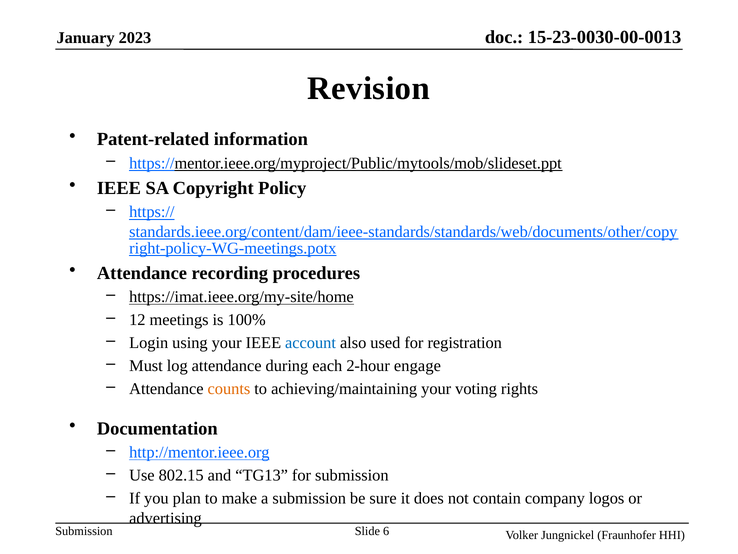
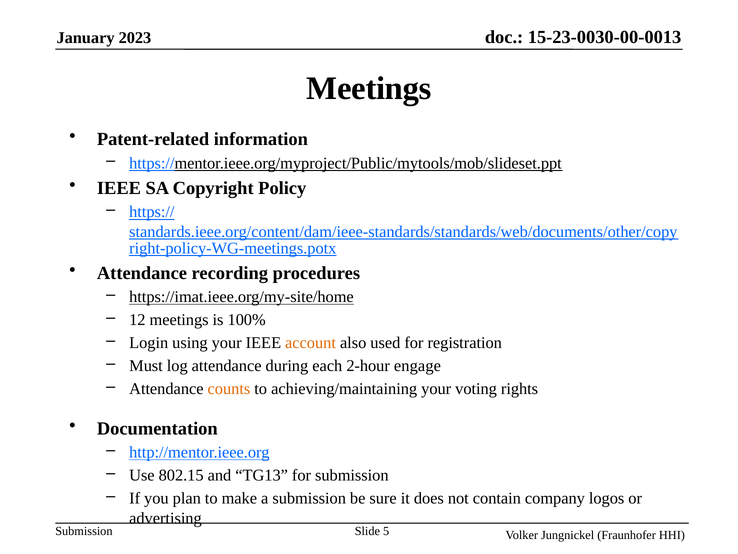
Revision at (369, 88): Revision -> Meetings
account colour: blue -> orange
6: 6 -> 5
